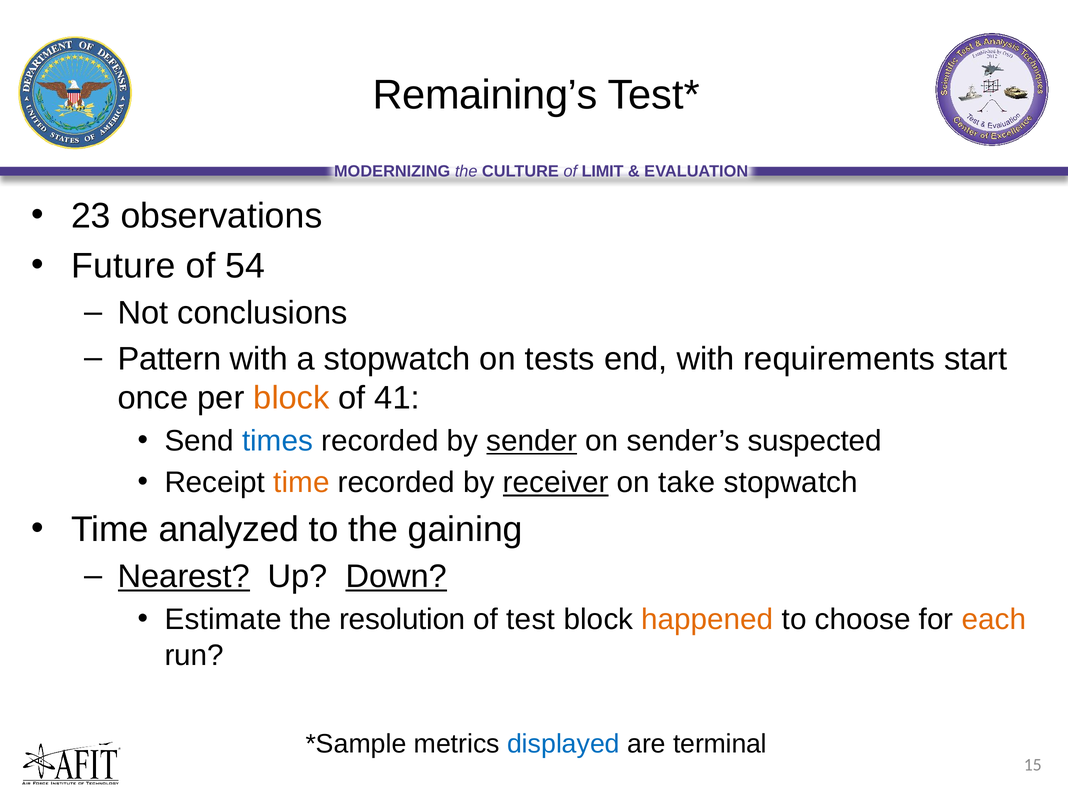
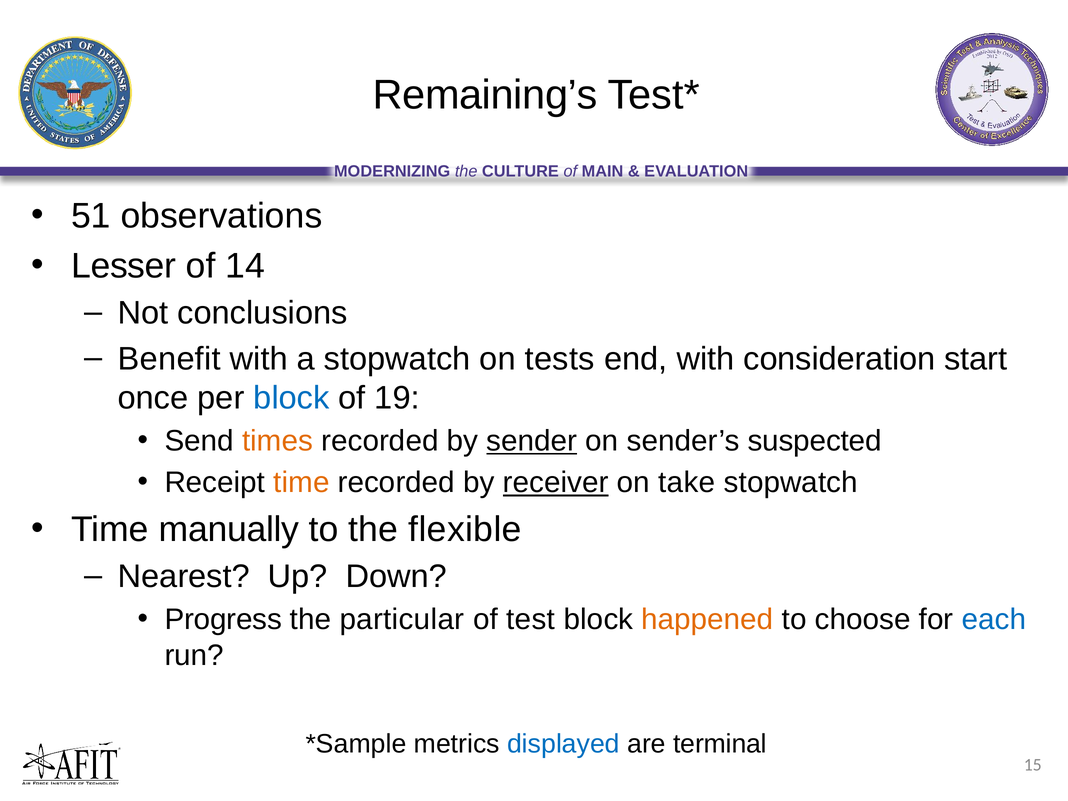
LIMIT: LIMIT -> MAIN
23: 23 -> 51
Future: Future -> Lesser
54: 54 -> 14
Pattern: Pattern -> Benefit
requirements: requirements -> consideration
block at (291, 398) colour: orange -> blue
41: 41 -> 19
times colour: blue -> orange
analyzed: analyzed -> manually
gaining: gaining -> flexible
Nearest underline: present -> none
Down underline: present -> none
Estimate: Estimate -> Progress
resolution: resolution -> particular
each colour: orange -> blue
